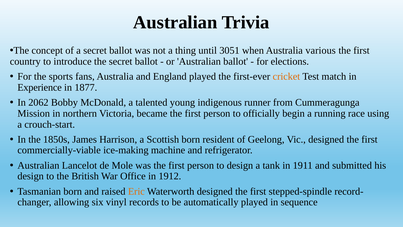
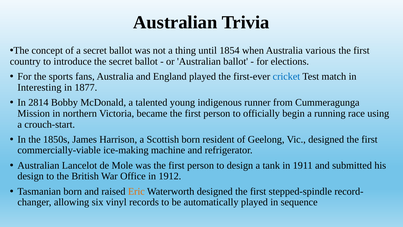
3051: 3051 -> 1854
cricket colour: orange -> blue
Experience: Experience -> Interesting
2062: 2062 -> 2814
